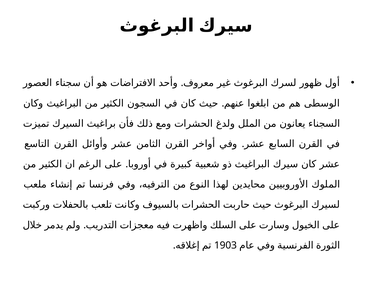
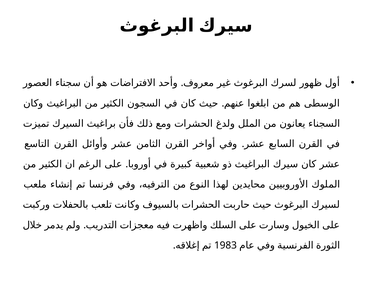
1903: 1903 -> 1983
